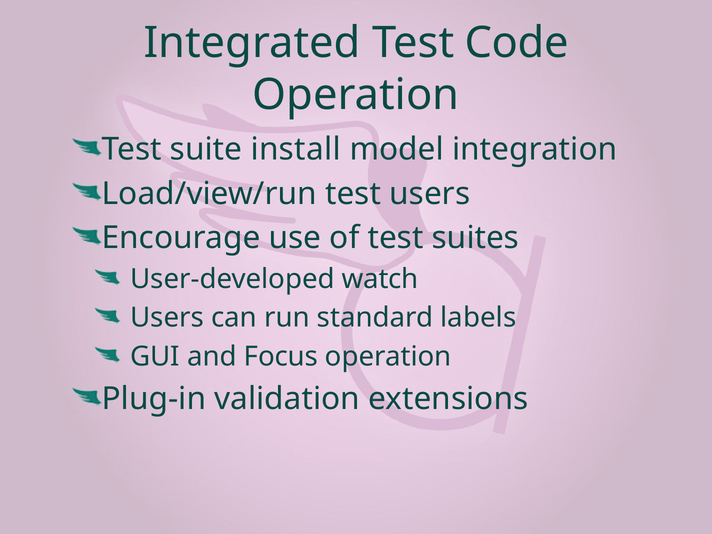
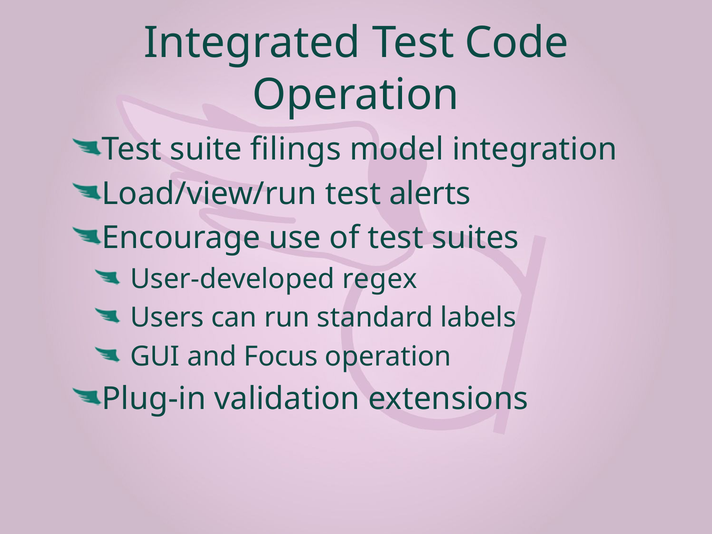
install: install -> filings
test users: users -> alerts
watch: watch -> regex
